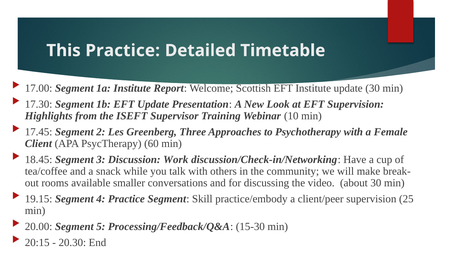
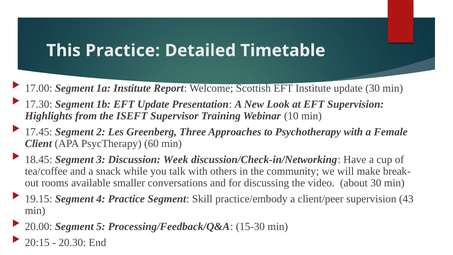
Work: Work -> Week
25: 25 -> 43
